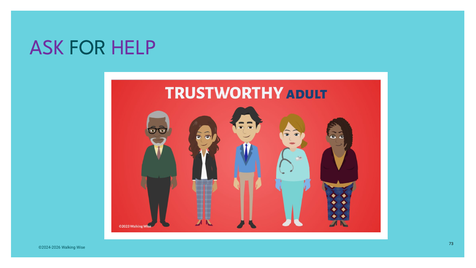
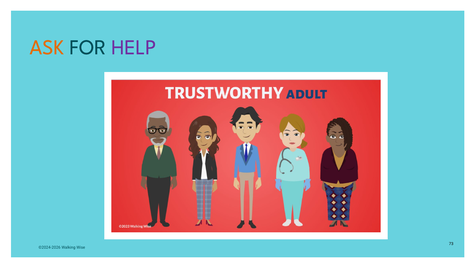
ASK colour: purple -> orange
